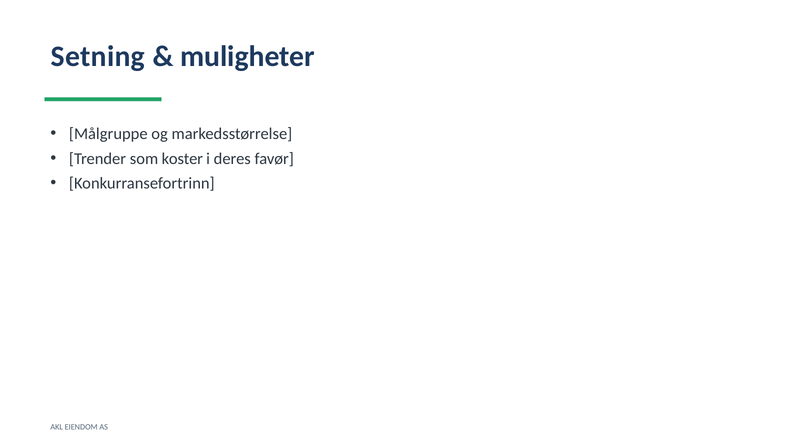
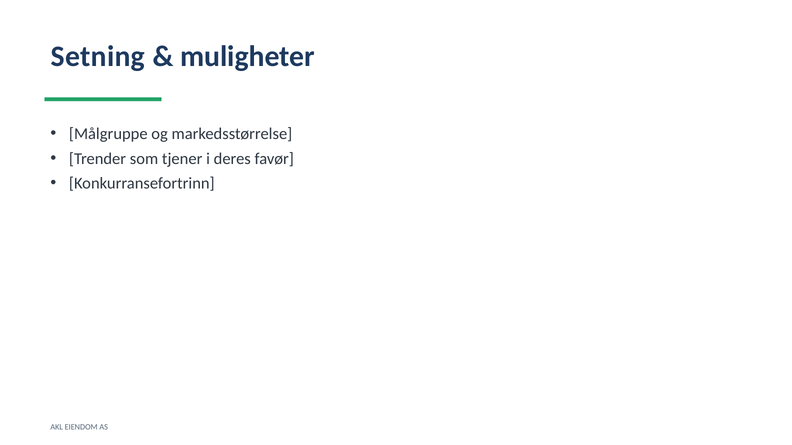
koster: koster -> tjener
